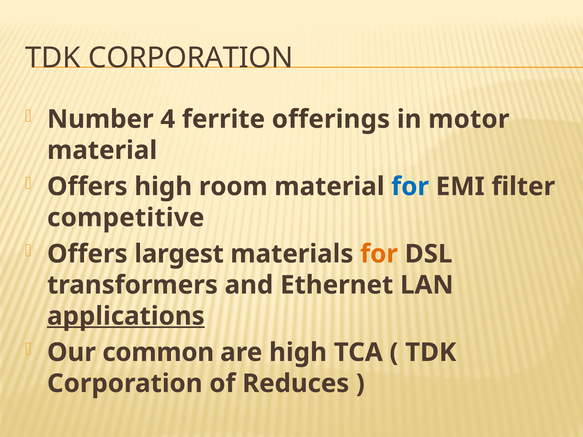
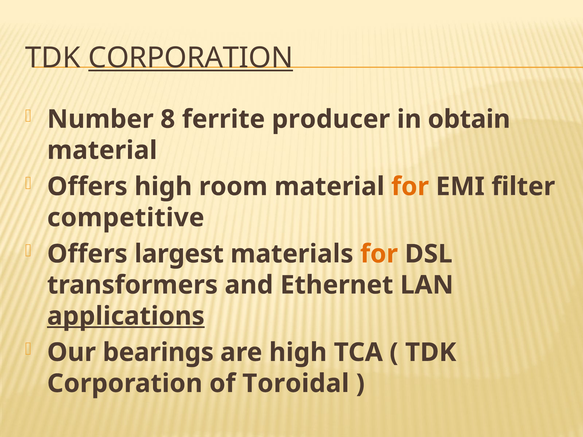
CORPORATION at (191, 58) underline: none -> present
4: 4 -> 8
offerings: offerings -> producer
motor: motor -> obtain
for at (410, 187) colour: blue -> orange
common: common -> bearings
Reduces: Reduces -> Toroidal
